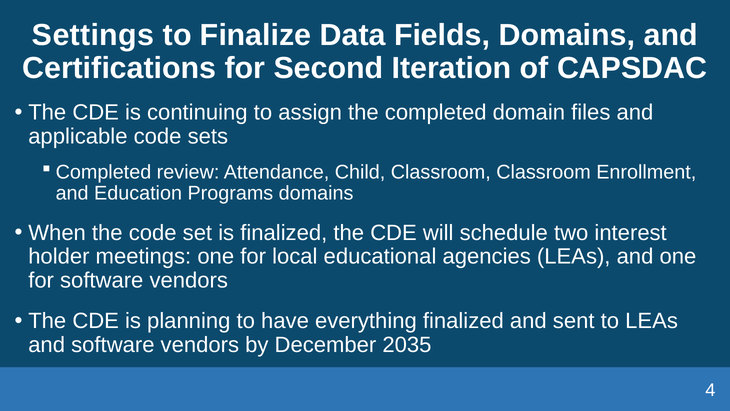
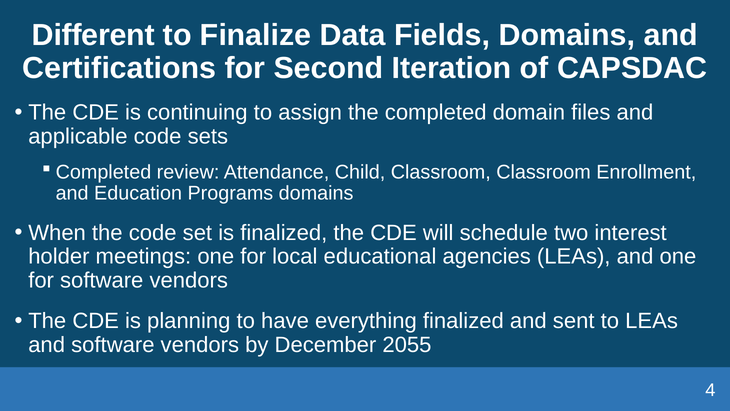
Settings: Settings -> Different
2035: 2035 -> 2055
